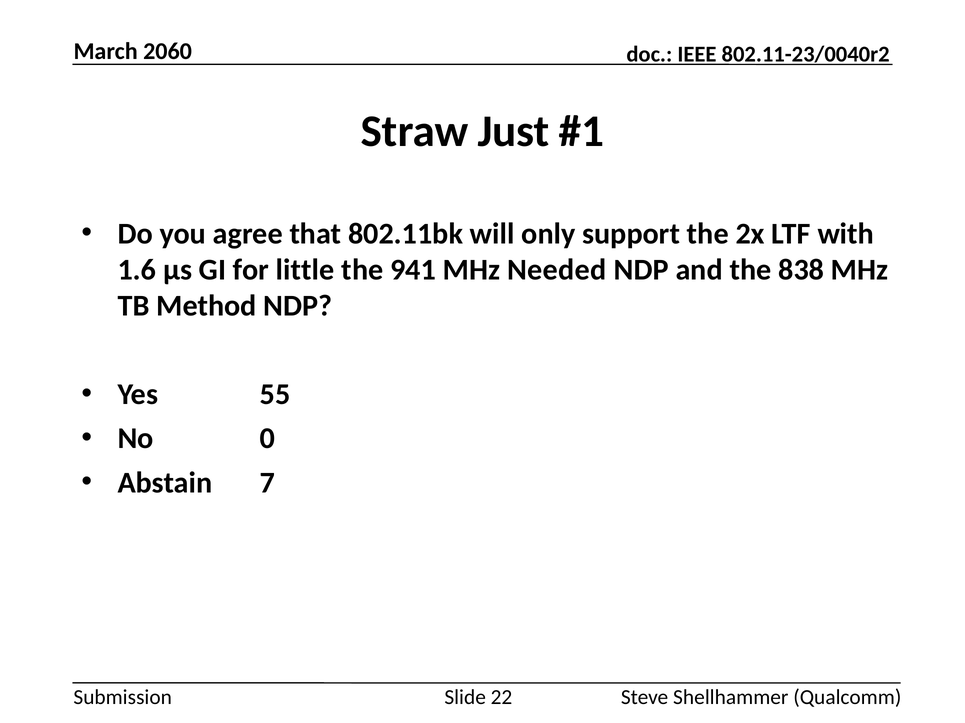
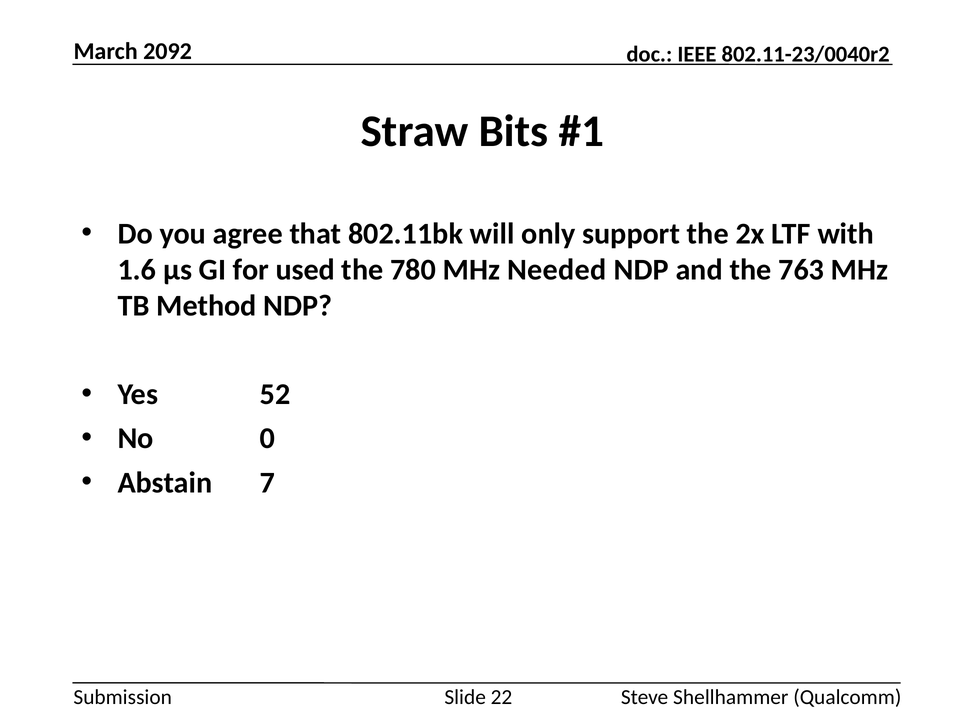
2060: 2060 -> 2092
Just: Just -> Bits
little: little -> used
941: 941 -> 780
838: 838 -> 763
55: 55 -> 52
